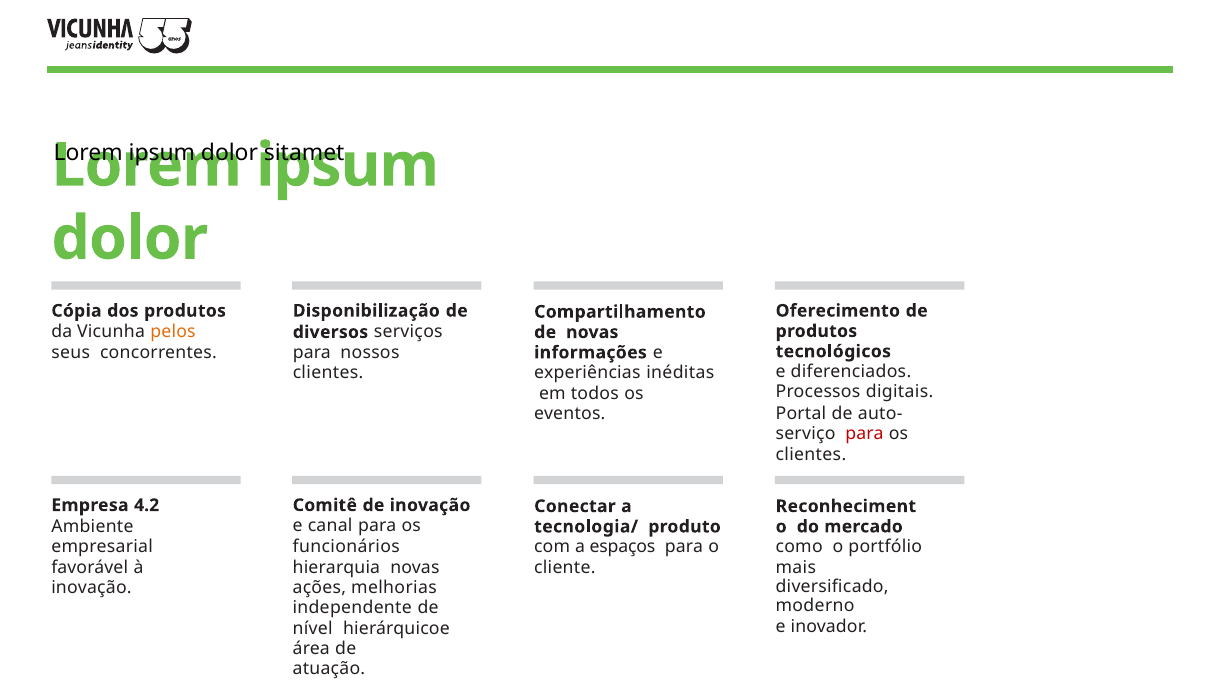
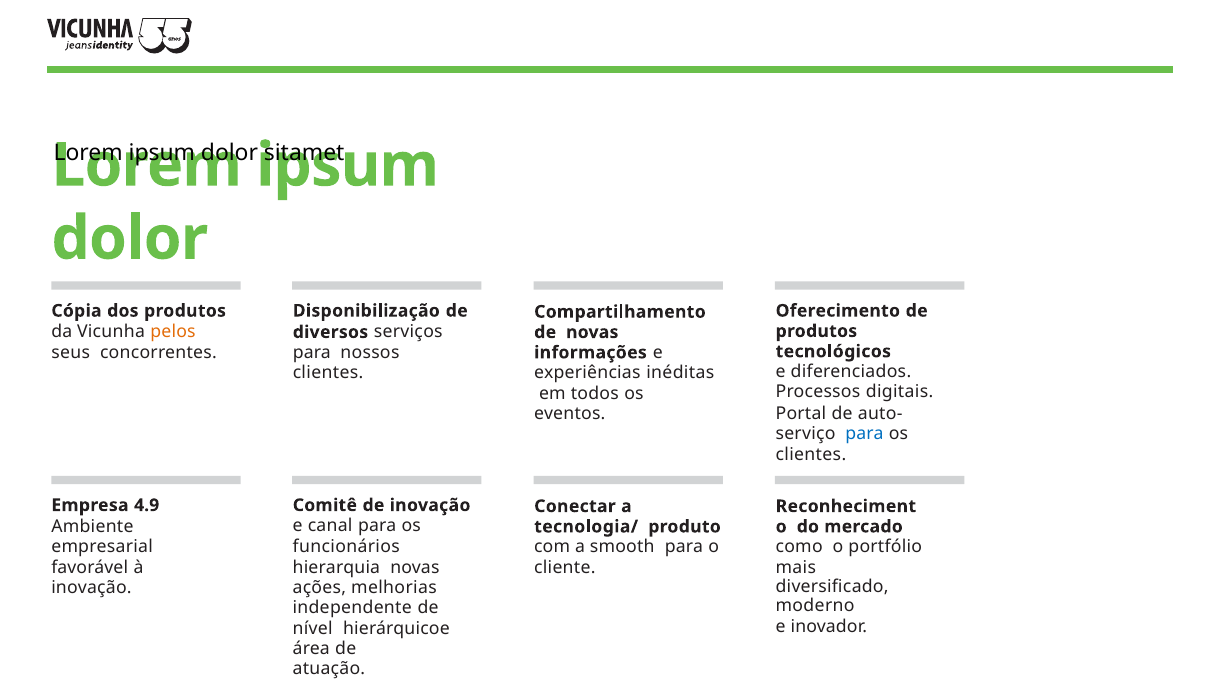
para at (865, 434) colour: red -> blue
4.2: 4.2 -> 4.9
espaços: espaços -> smooth
